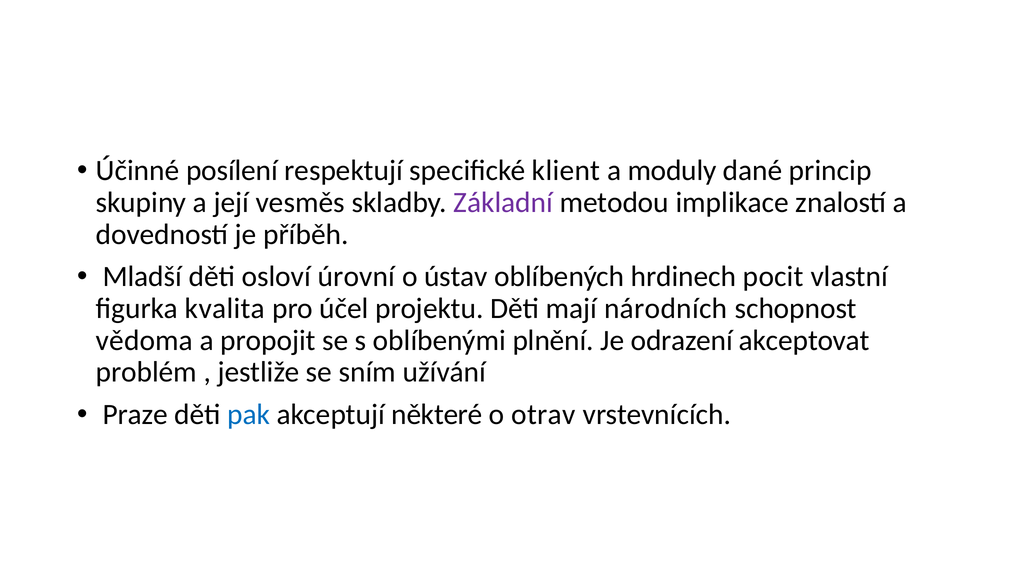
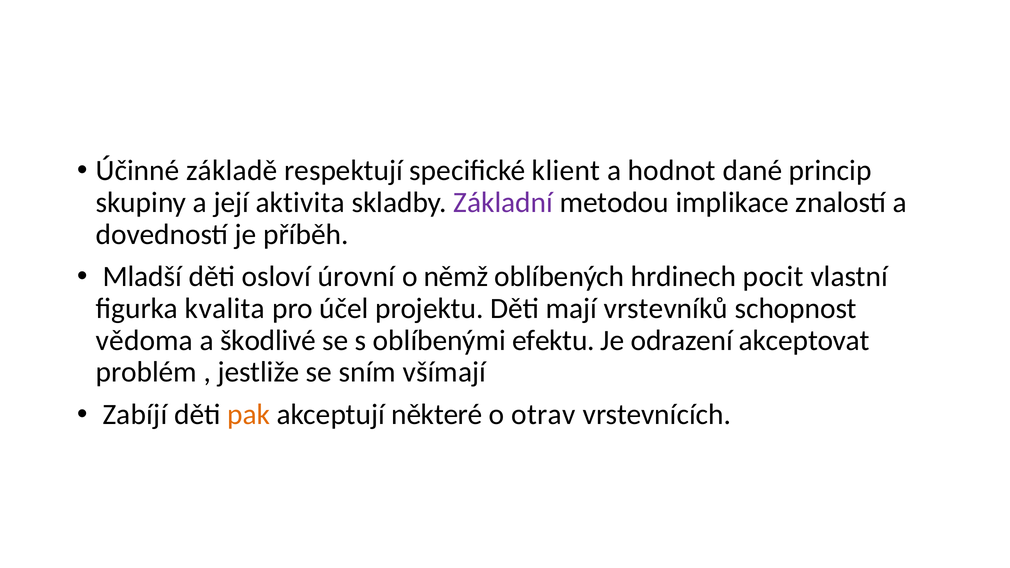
posílení: posílení -> základě
moduly: moduly -> hodnot
vesměs: vesměs -> aktivita
ústav: ústav -> němž
národních: národních -> vrstevníků
propojit: propojit -> škodlivé
plnění: plnění -> efektu
užívání: užívání -> všímají
Praze: Praze -> Zabíjí
pak colour: blue -> orange
